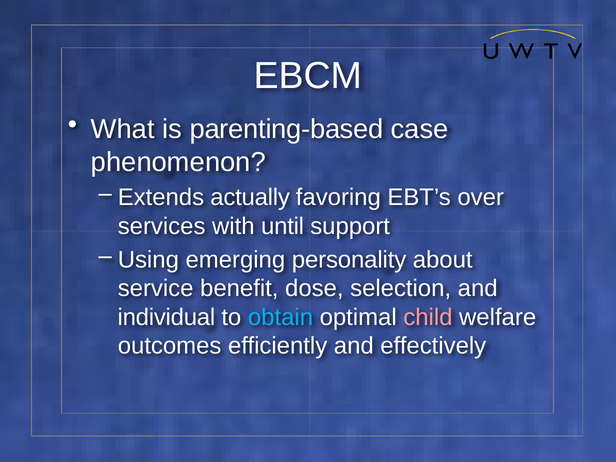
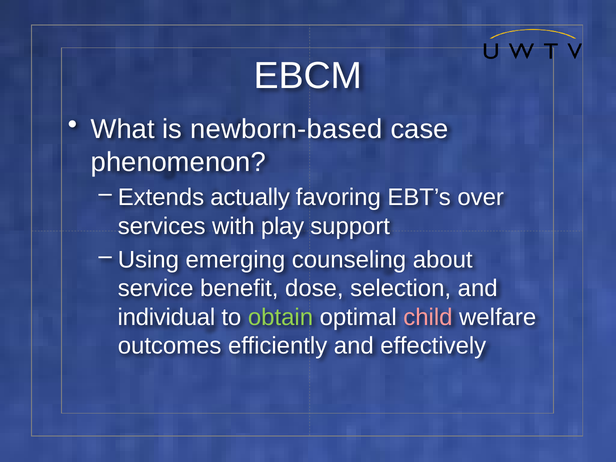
parenting-based: parenting-based -> newborn-based
until: until -> play
personality: personality -> counseling
obtain colour: light blue -> light green
